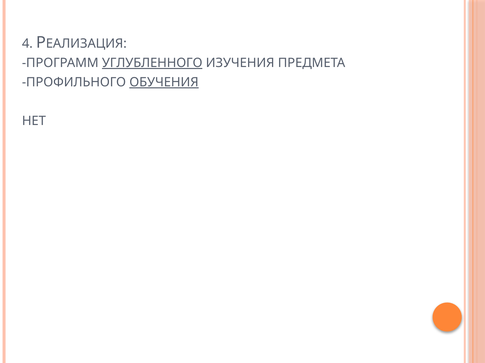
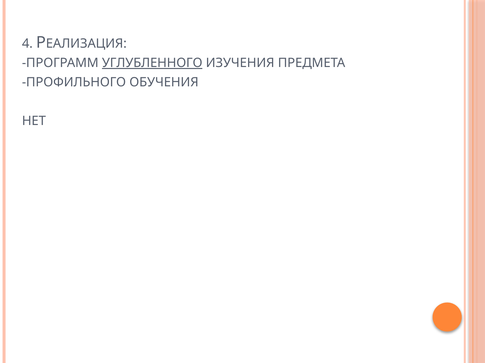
ОБУЧЕНИЯ underline: present -> none
